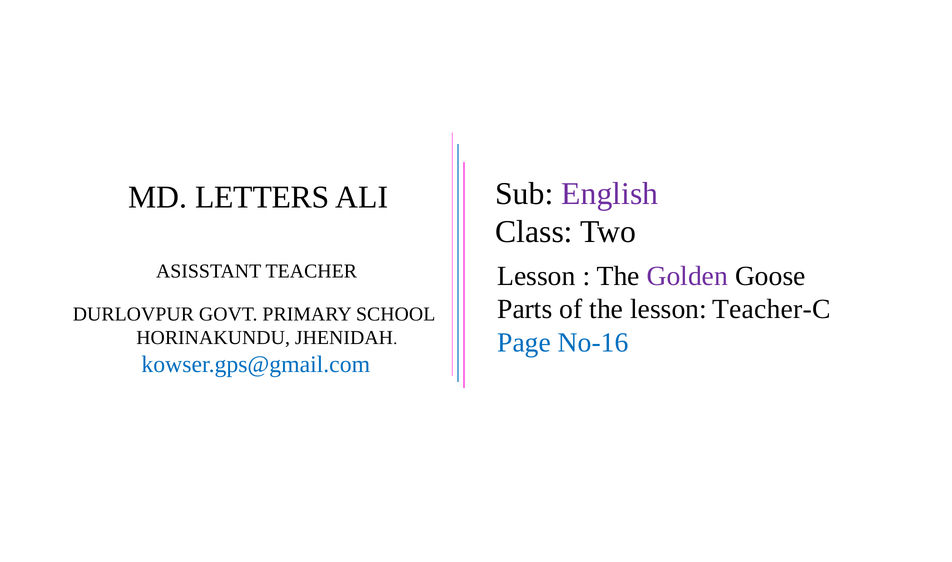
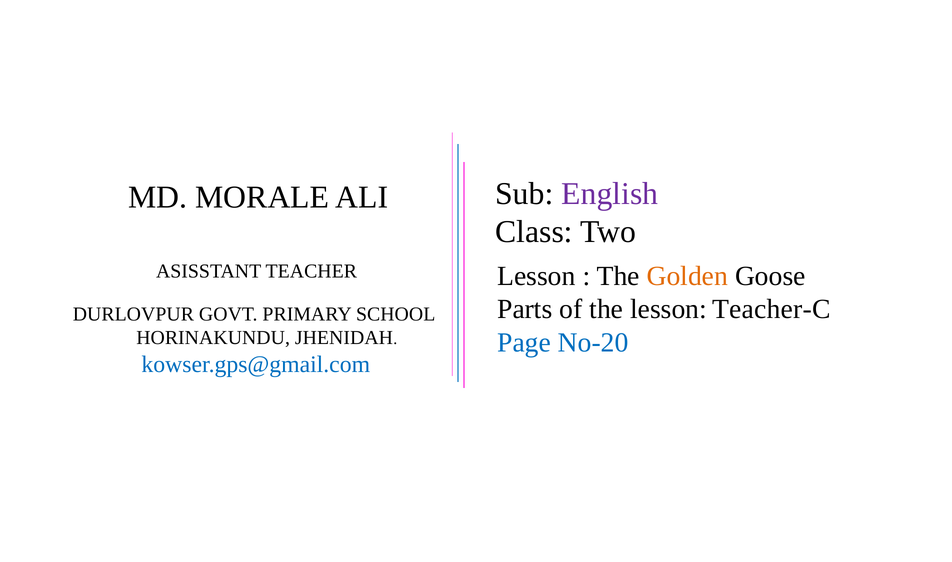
LETTERS: LETTERS -> MORALE
Golden colour: purple -> orange
No-16: No-16 -> No-20
